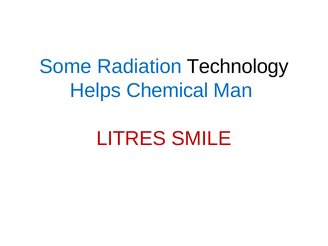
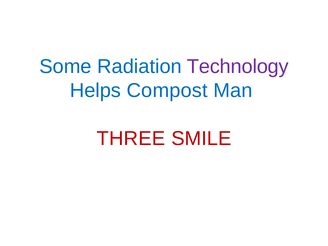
Technology colour: black -> purple
Chemical: Chemical -> Compost
LITRES: LITRES -> THREE
